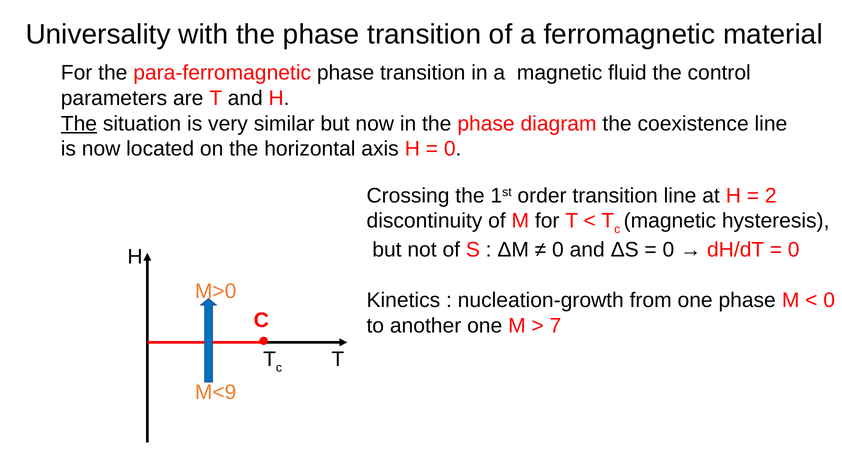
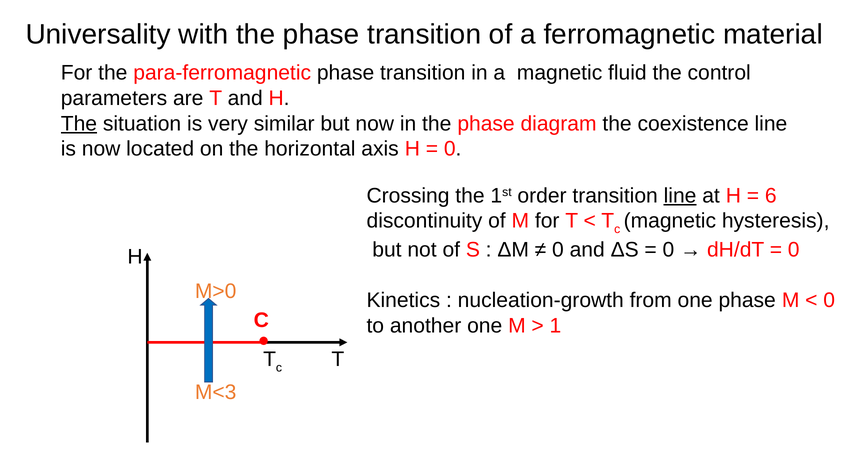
line at (680, 196) underline: none -> present
2: 2 -> 6
7: 7 -> 1
M<9: M<9 -> M<3
